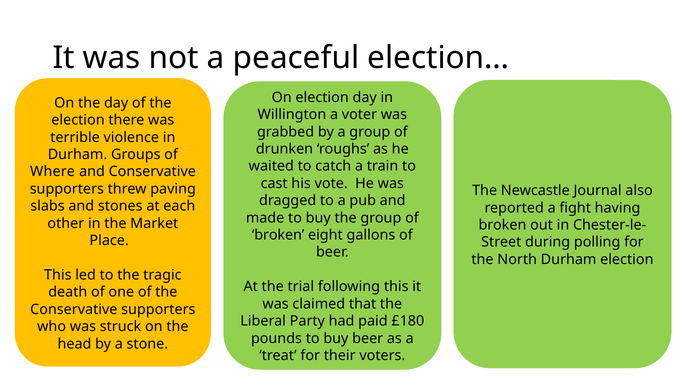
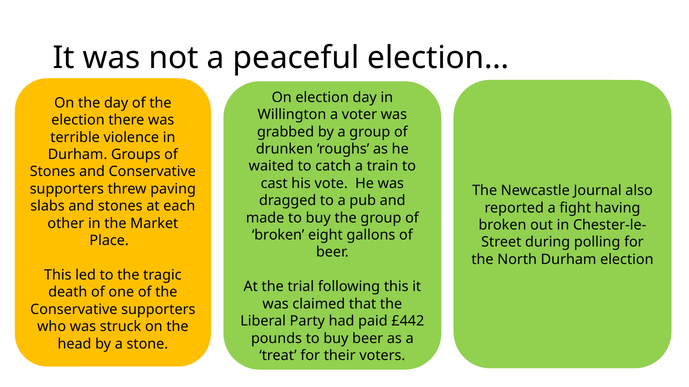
Where at (52, 172): Where -> Stones
£180: £180 -> £442
